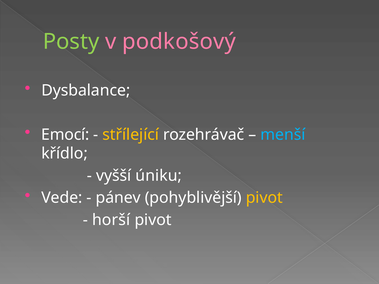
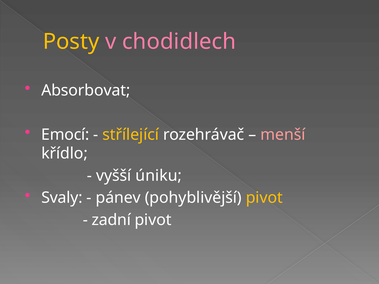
Posty colour: light green -> yellow
podkošový: podkošový -> chodidlech
Dysbalance: Dysbalance -> Absorbovat
menší colour: light blue -> pink
Vede: Vede -> Svaly
horší: horší -> zadní
